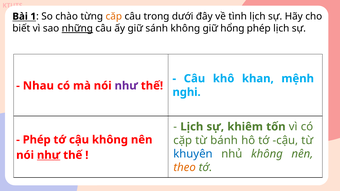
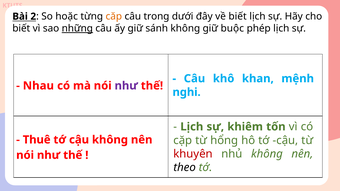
1: 1 -> 2
chào: chào -> hoặc
về tình: tình -> biết
hổng: hổng -> buộc
bánh: bánh -> hổng
Phép at (37, 140): Phép -> Thuê
khuyên colour: blue -> red
như at (49, 155) underline: present -> none
theo colour: orange -> black
